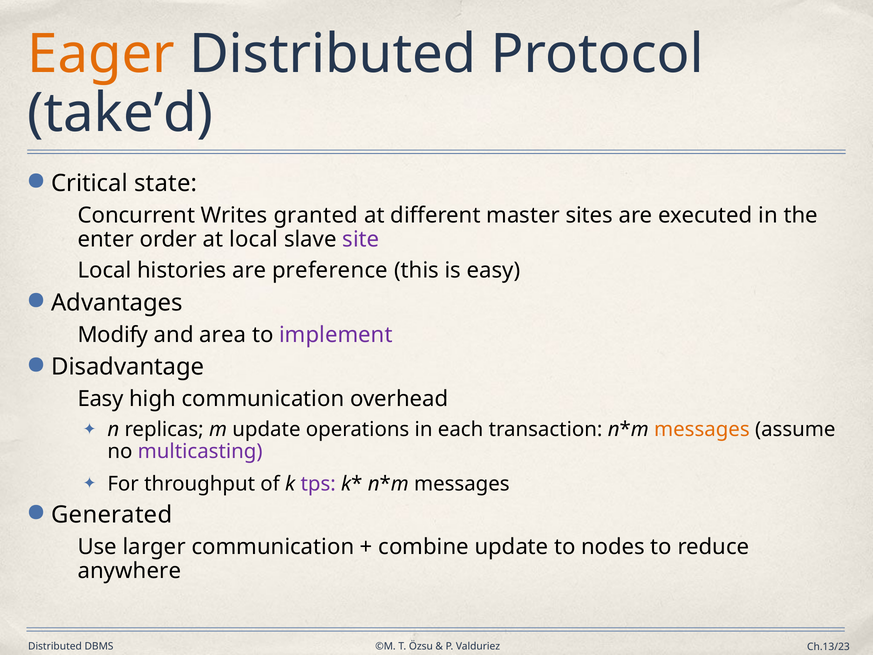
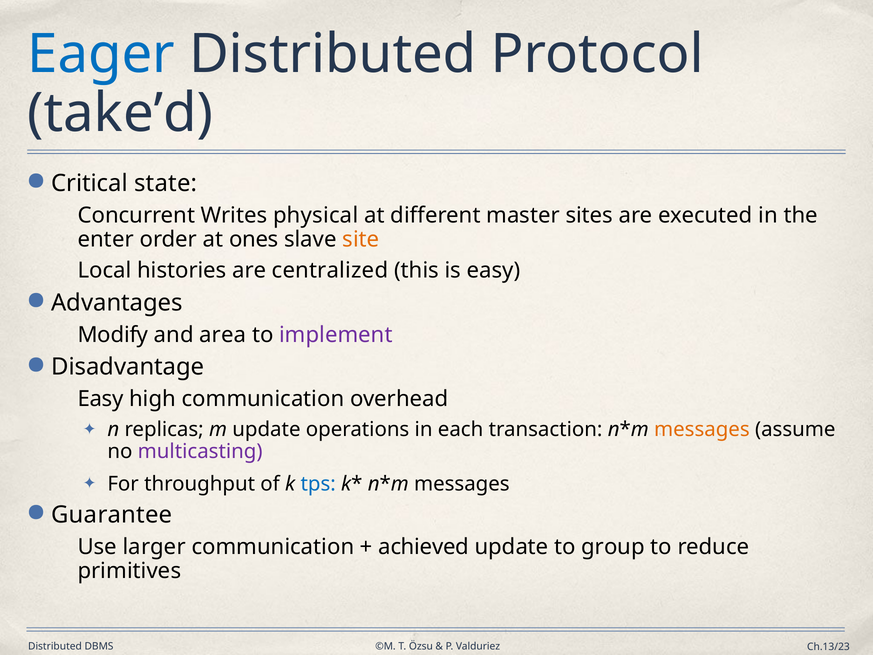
Eager colour: orange -> blue
granted: granted -> physical
at local: local -> ones
site colour: purple -> orange
preference: preference -> centralized
tps colour: purple -> blue
Generated: Generated -> Guarantee
combine: combine -> achieved
nodes: nodes -> group
anywhere: anywhere -> primitives
